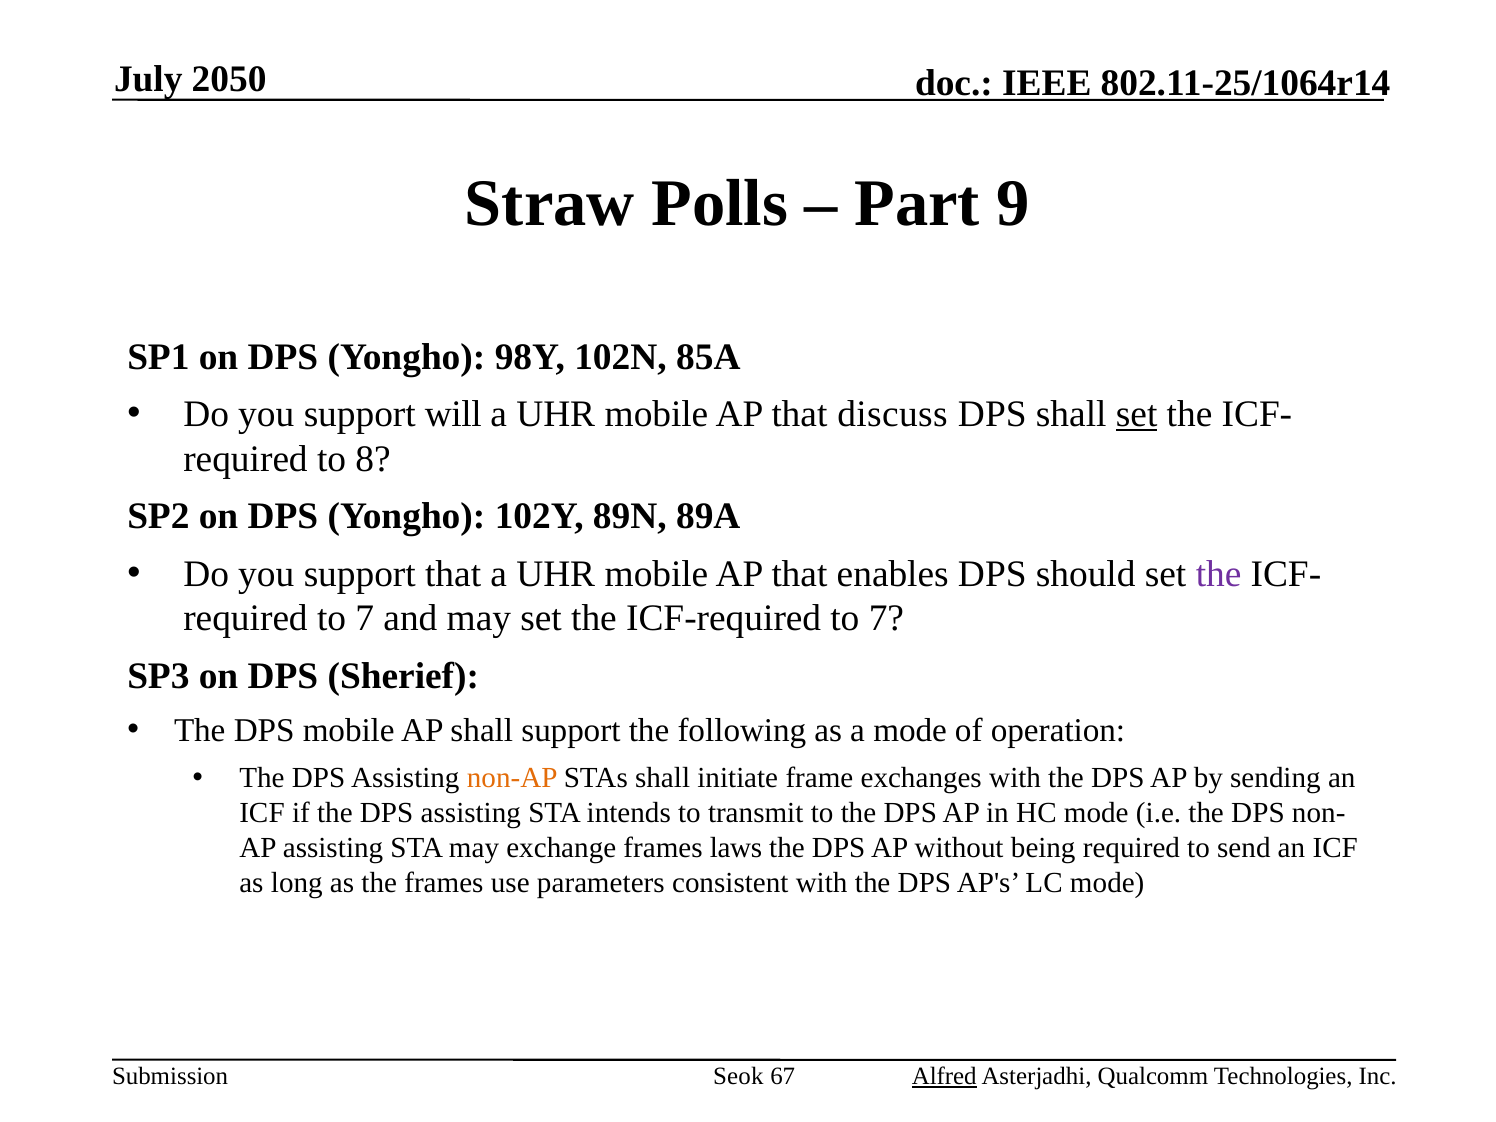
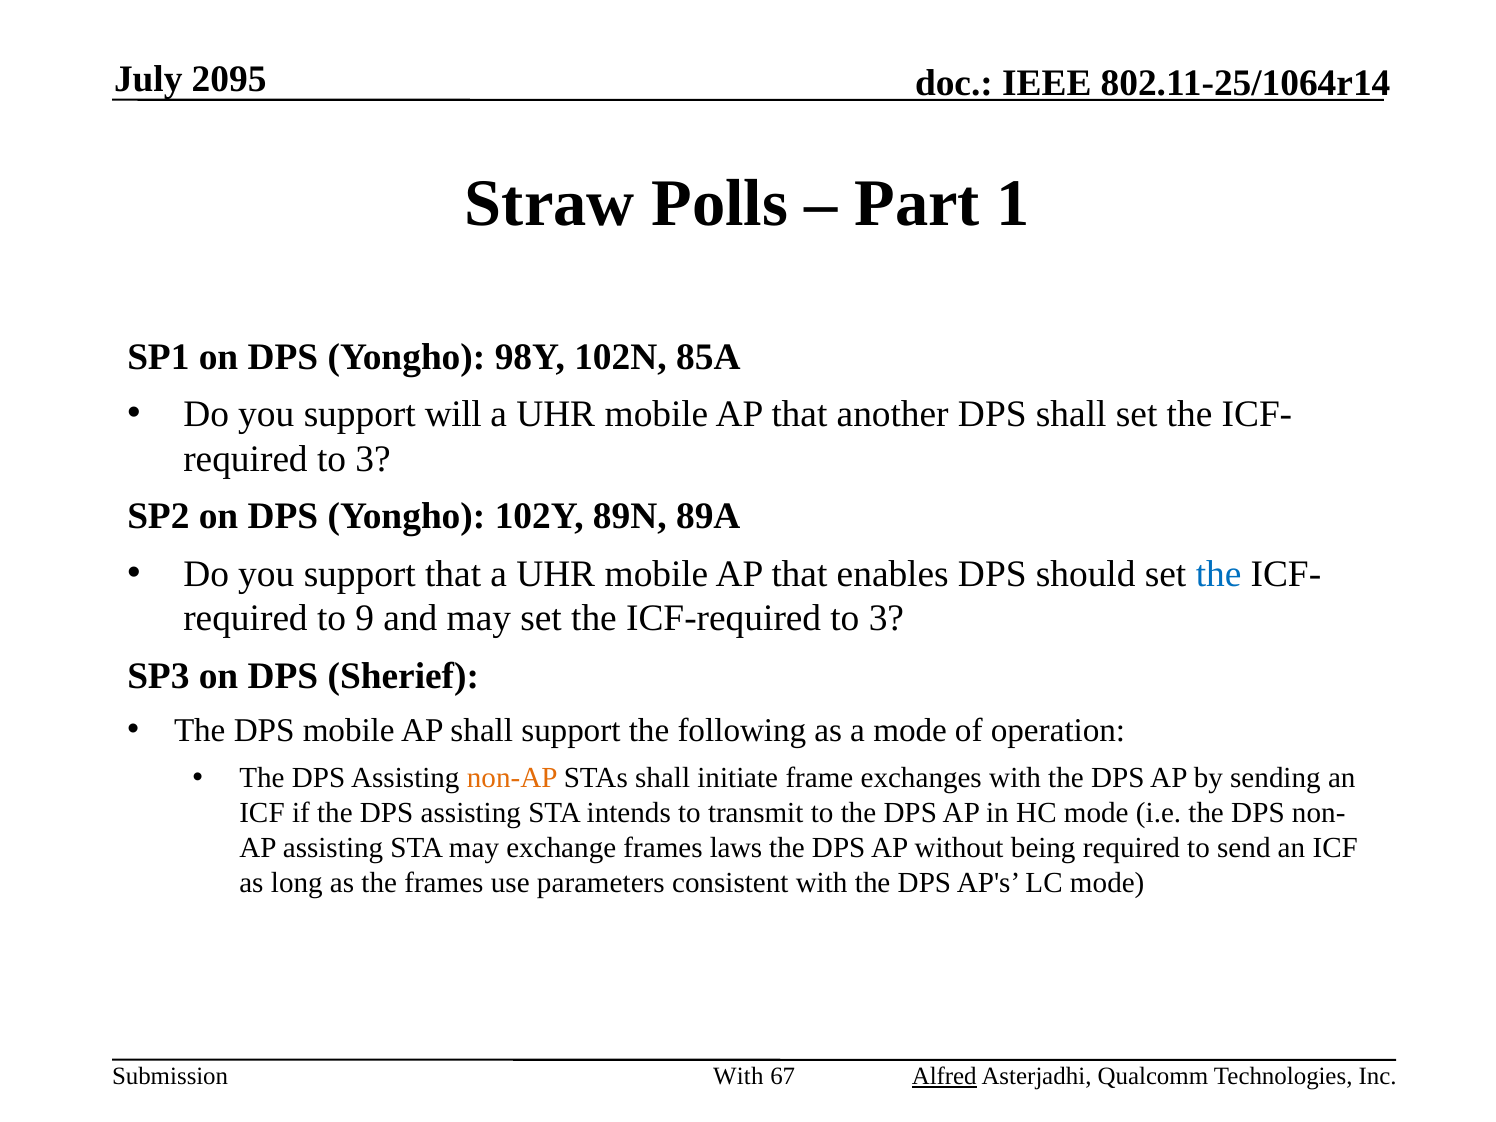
2050: 2050 -> 2095
9: 9 -> 1
discuss: discuss -> another
set at (1137, 414) underline: present -> none
required to 8: 8 -> 3
the at (1219, 574) colour: purple -> blue
required to 7: 7 -> 9
ICF-required to 7: 7 -> 3
Seok at (738, 1076): Seok -> With
